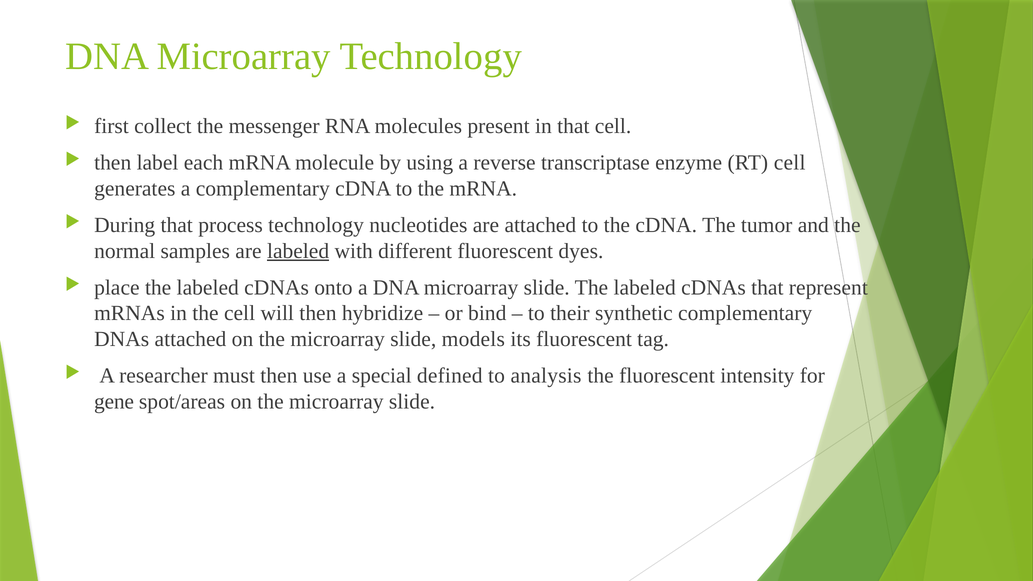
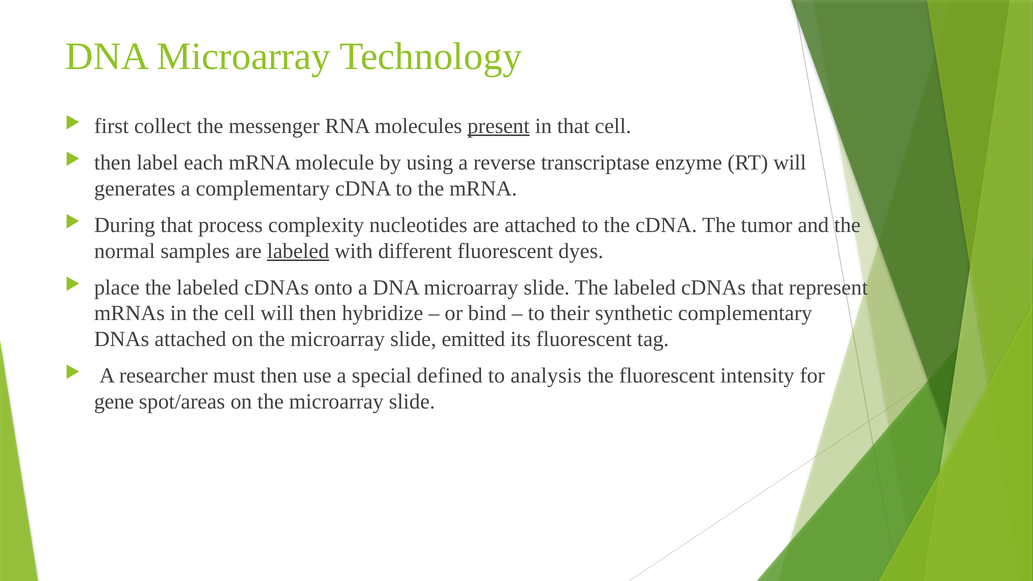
present underline: none -> present
RT cell: cell -> will
process technology: technology -> complexity
models: models -> emitted
